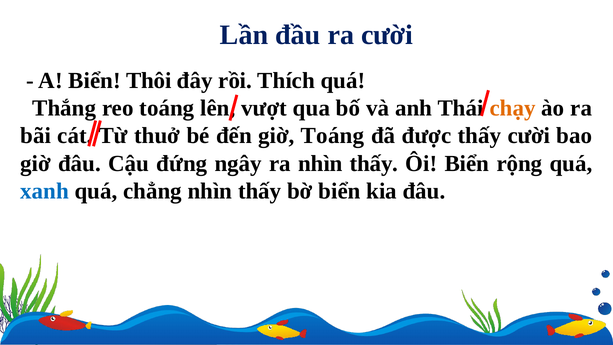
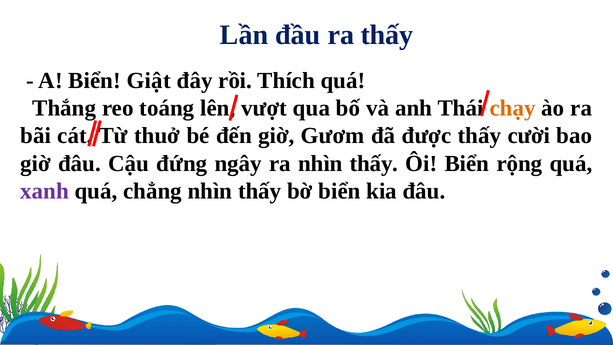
ra cười: cười -> thấy
Thôi: Thôi -> Giật
giờ Toáng: Toáng -> Gươm
xanh colour: blue -> purple
